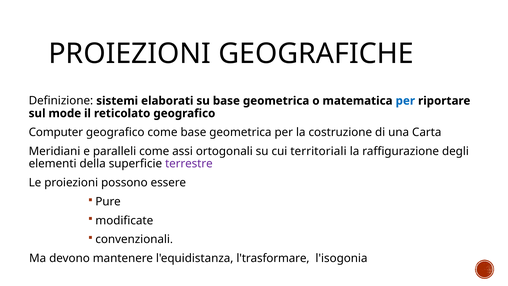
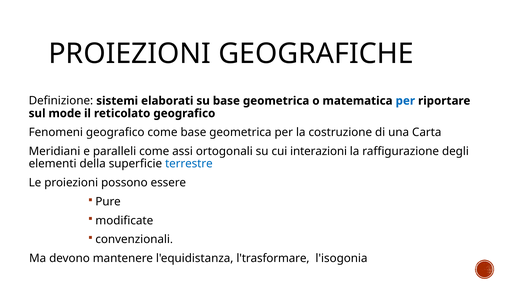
Computer: Computer -> Fenomeni
territoriali: territoriali -> interazioni
terrestre colour: purple -> blue
